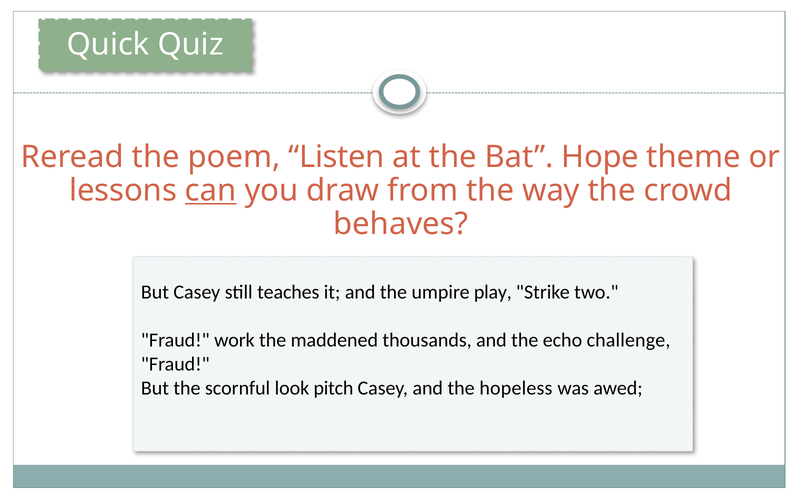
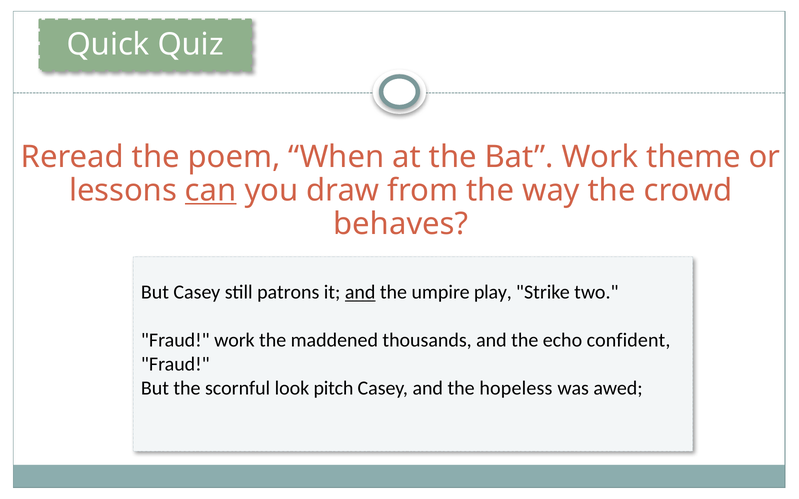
Listen: Listen -> When
Bat Hope: Hope -> Work
teaches: teaches -> patrons
and at (360, 293) underline: none -> present
challenge: challenge -> confident
